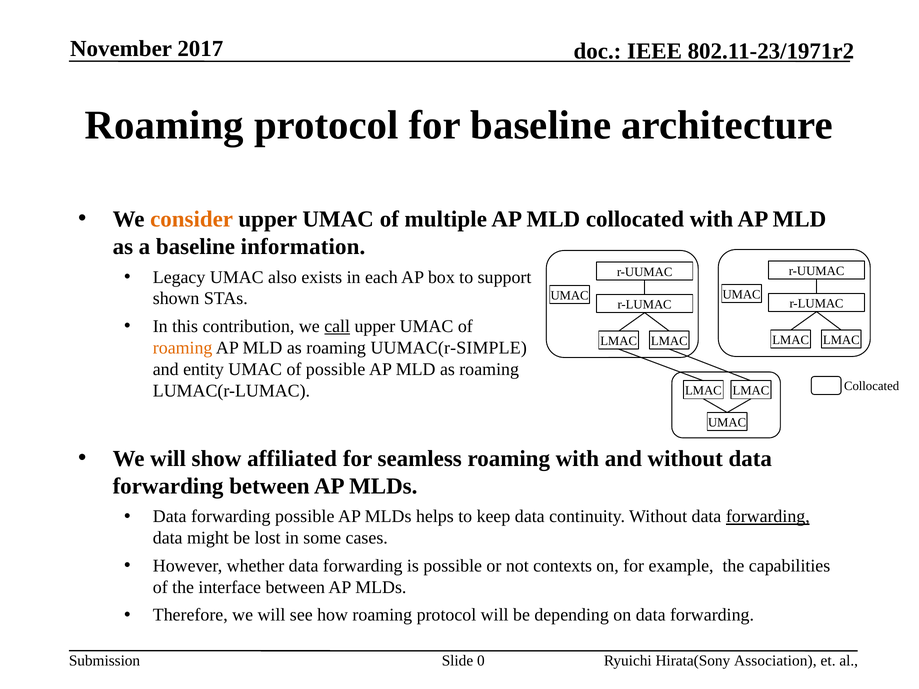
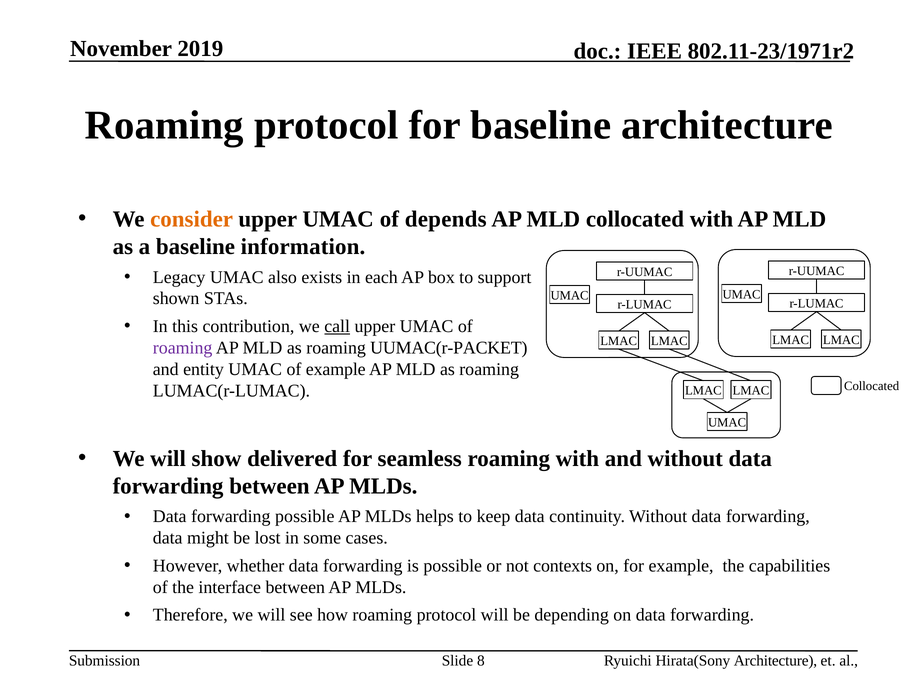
2017: 2017 -> 2019
multiple: multiple -> depends
roaming at (183, 348) colour: orange -> purple
UUMAC(r-SIMPLE: UUMAC(r-SIMPLE -> UUMAC(r-PACKET
of possible: possible -> example
affiliated: affiliated -> delivered
forwarding at (768, 517) underline: present -> none
0: 0 -> 8
Hirata(Sony Association: Association -> Architecture
